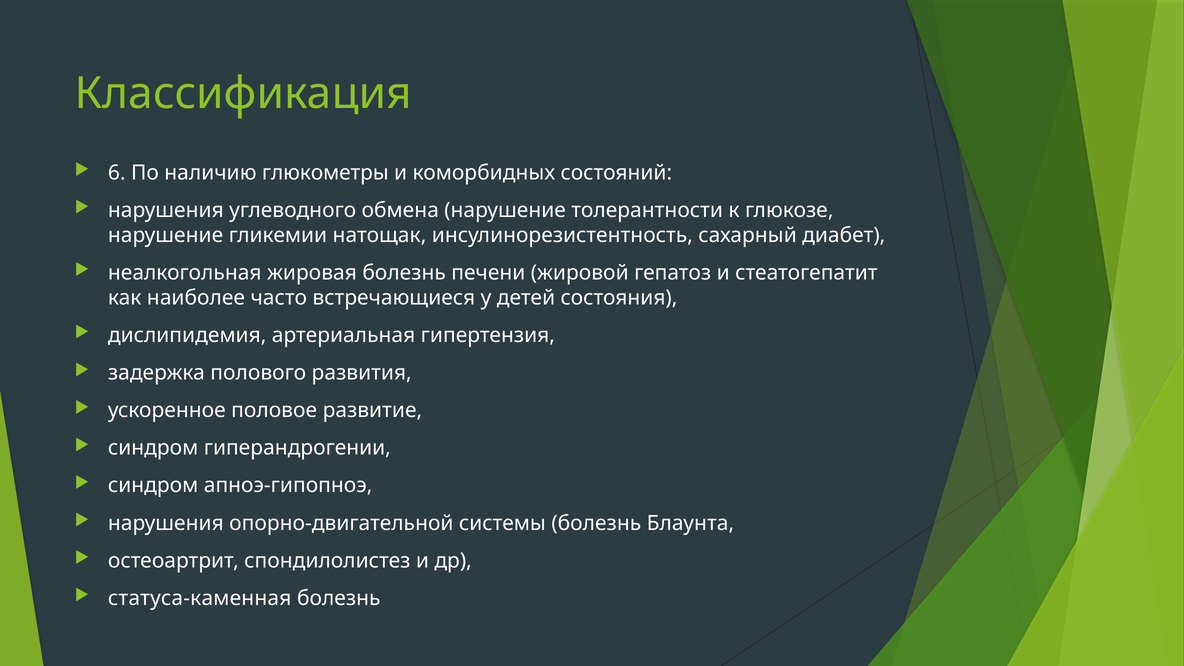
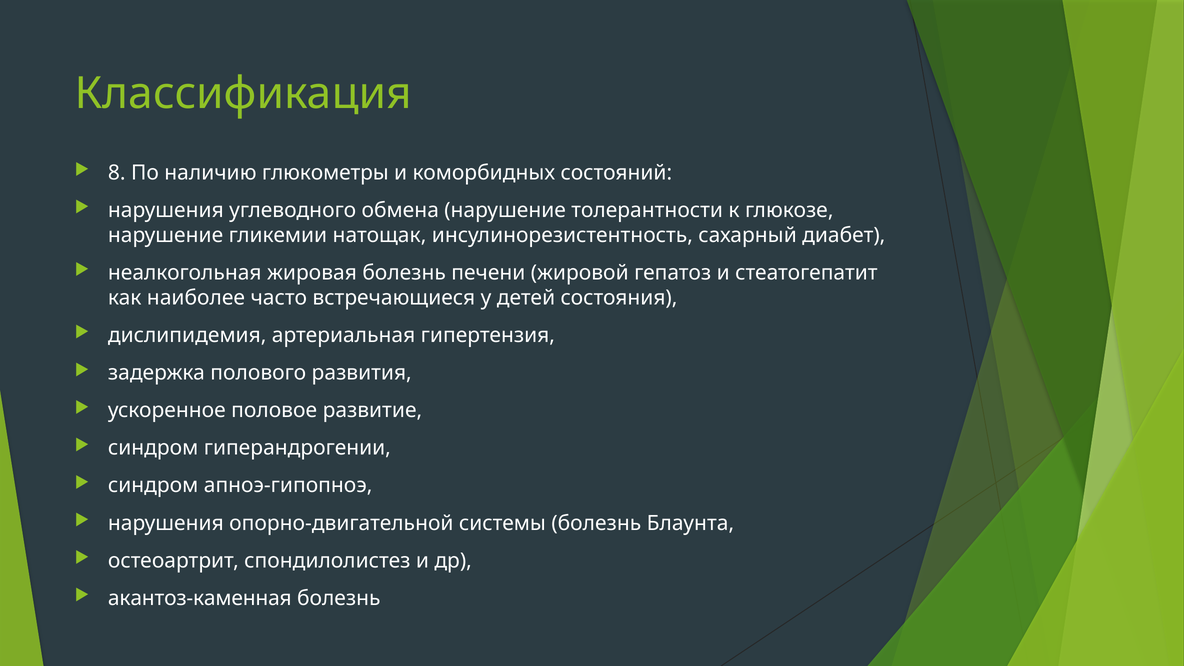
6: 6 -> 8
статуса-каменная: статуса-каменная -> акантоз-каменная
